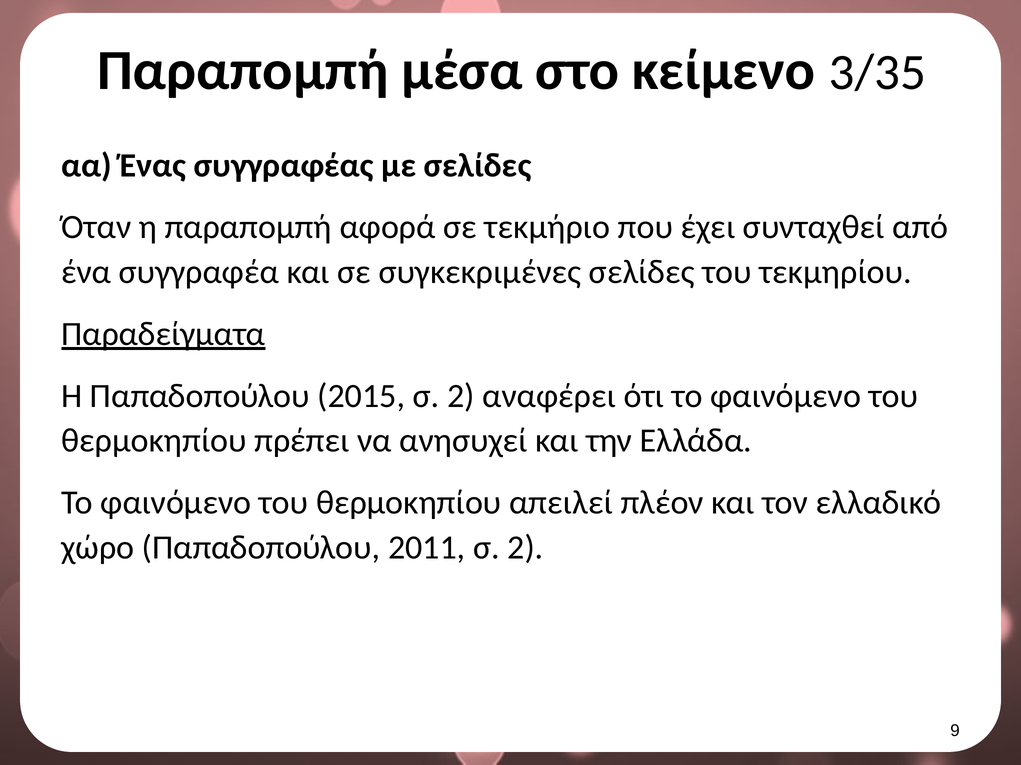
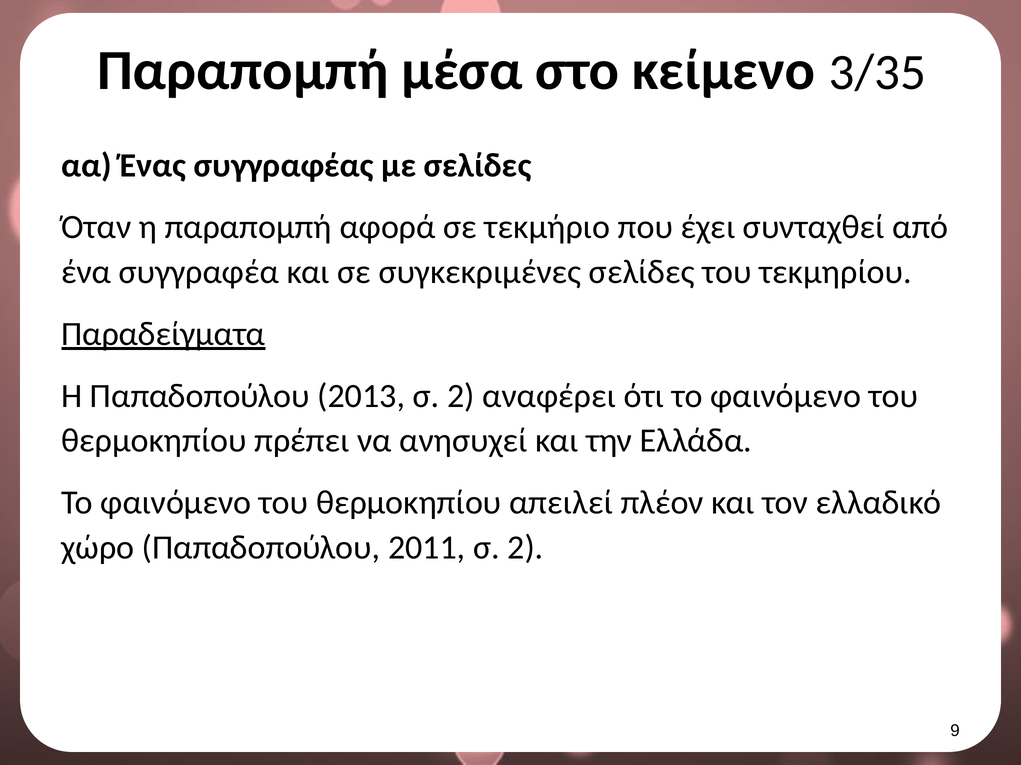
2015: 2015 -> 2013
